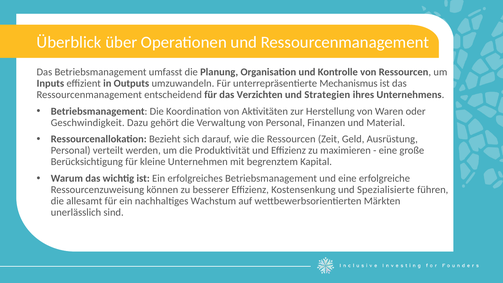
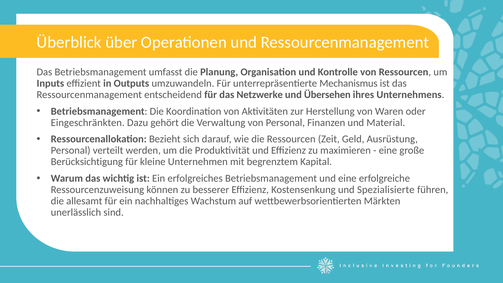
Verzichten: Verzichten -> Netzwerke
Strategien: Strategien -> Übersehen
Geschwindigkeit: Geschwindigkeit -> Eingeschränkten
